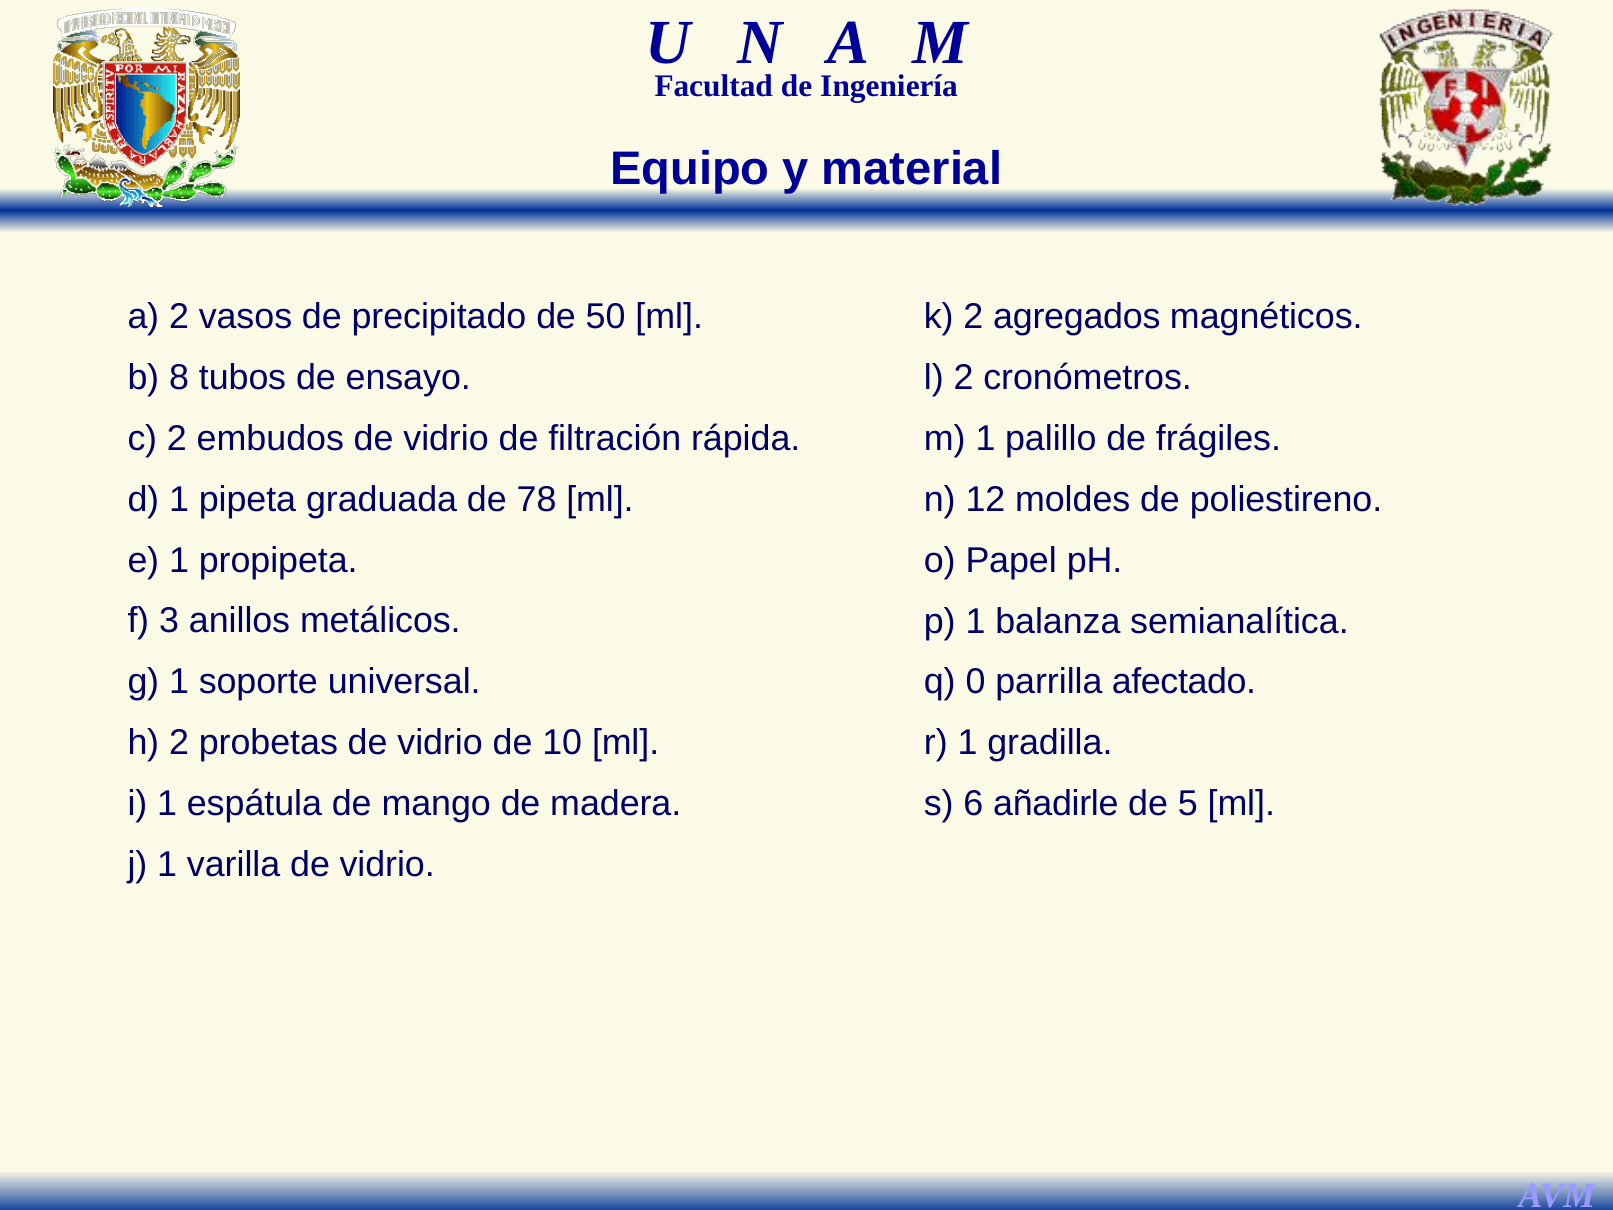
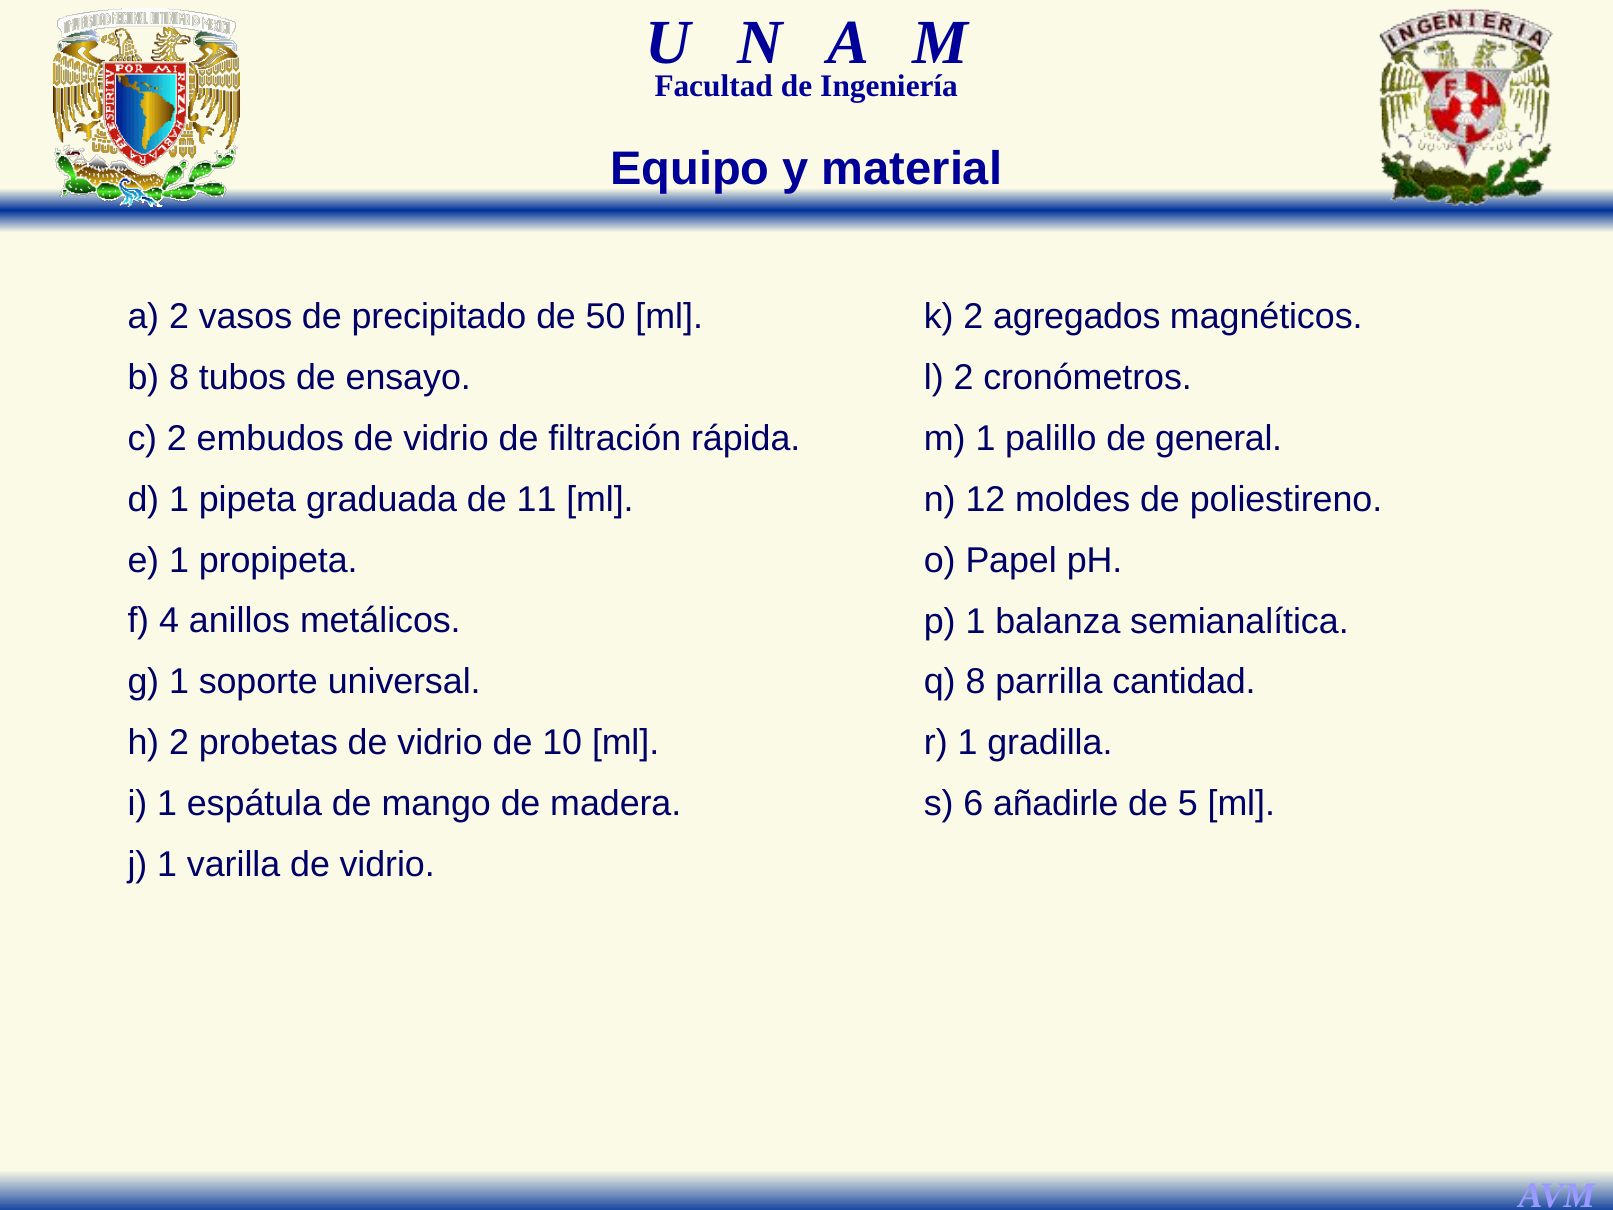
frágiles: frágiles -> general
78: 78 -> 11
3: 3 -> 4
q 0: 0 -> 8
afectado: afectado -> cantidad
